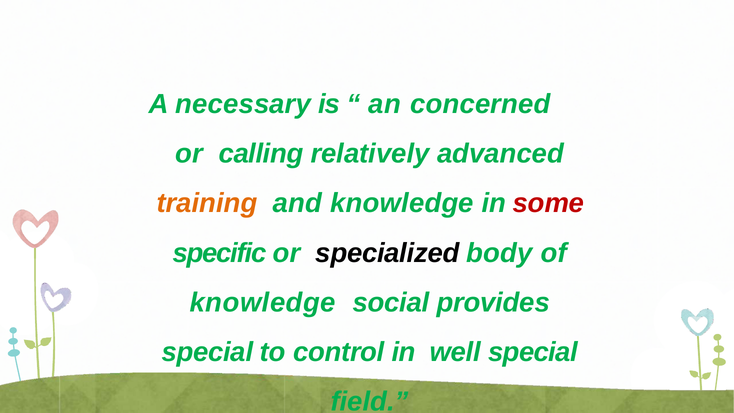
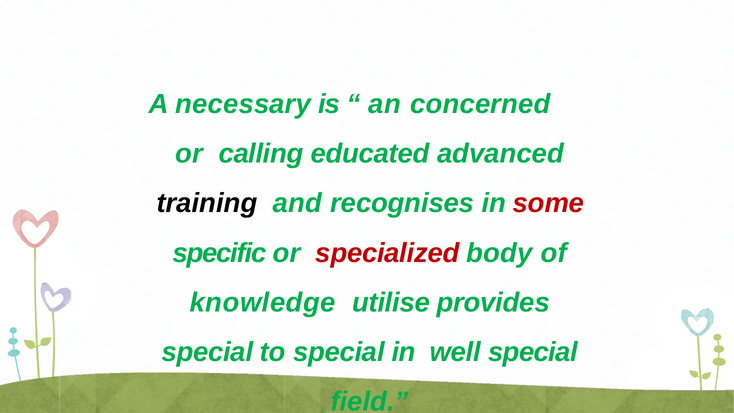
relatively: relatively -> educated
training colour: orange -> black
and knowledge: knowledge -> recognises
specialized colour: black -> red
social: social -> utilise
to control: control -> special
